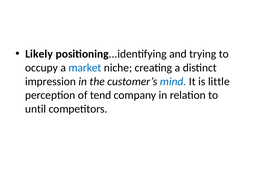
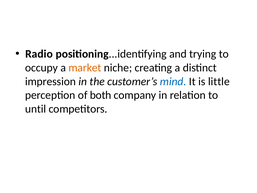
Likely: Likely -> Radio
market colour: blue -> orange
tend: tend -> both
